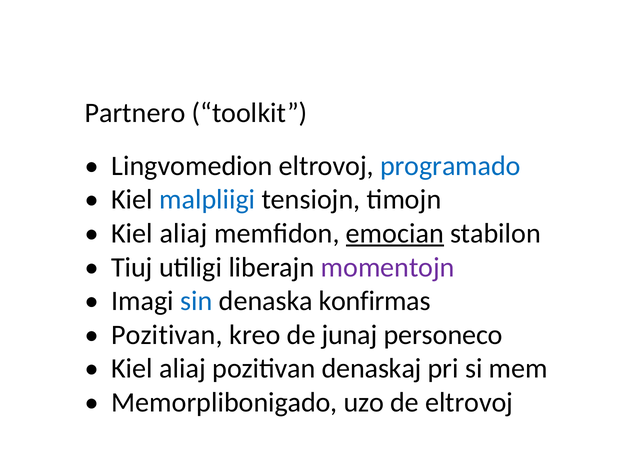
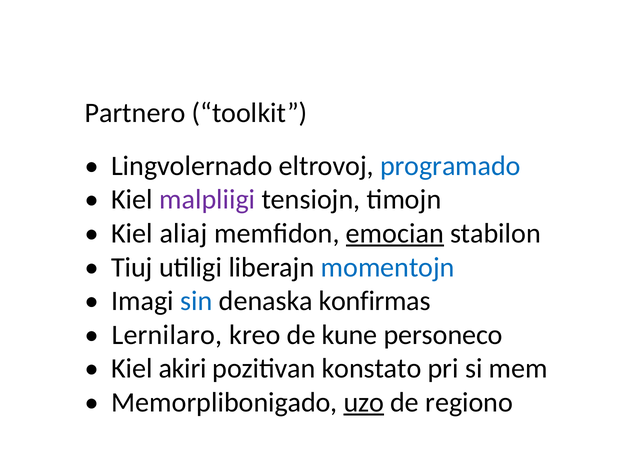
Lingvomedion: Lingvomedion -> Lingvolernado
malpliigi colour: blue -> purple
momentojn colour: purple -> blue
Pozitivan at (167, 335): Pozitivan -> Lernilaro
junaj: junaj -> kune
aliaj at (183, 368): aliaj -> akiri
denaskaj: denaskaj -> konstato
uzo underline: none -> present
de eltrovoj: eltrovoj -> regiono
